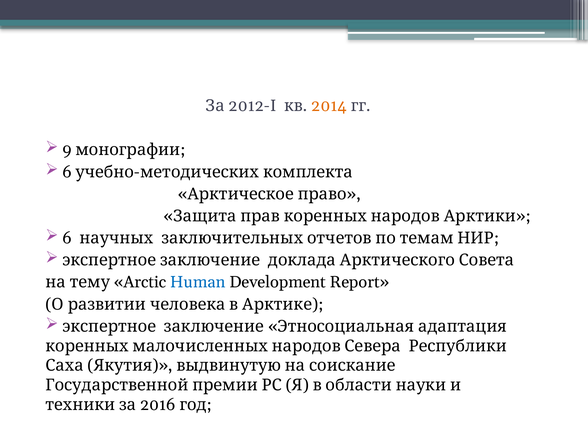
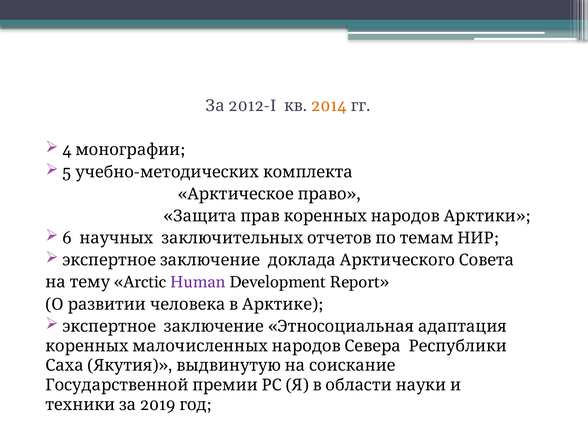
9: 9 -> 4
6 at (67, 172): 6 -> 5
Human colour: blue -> purple
2016: 2016 -> 2019
